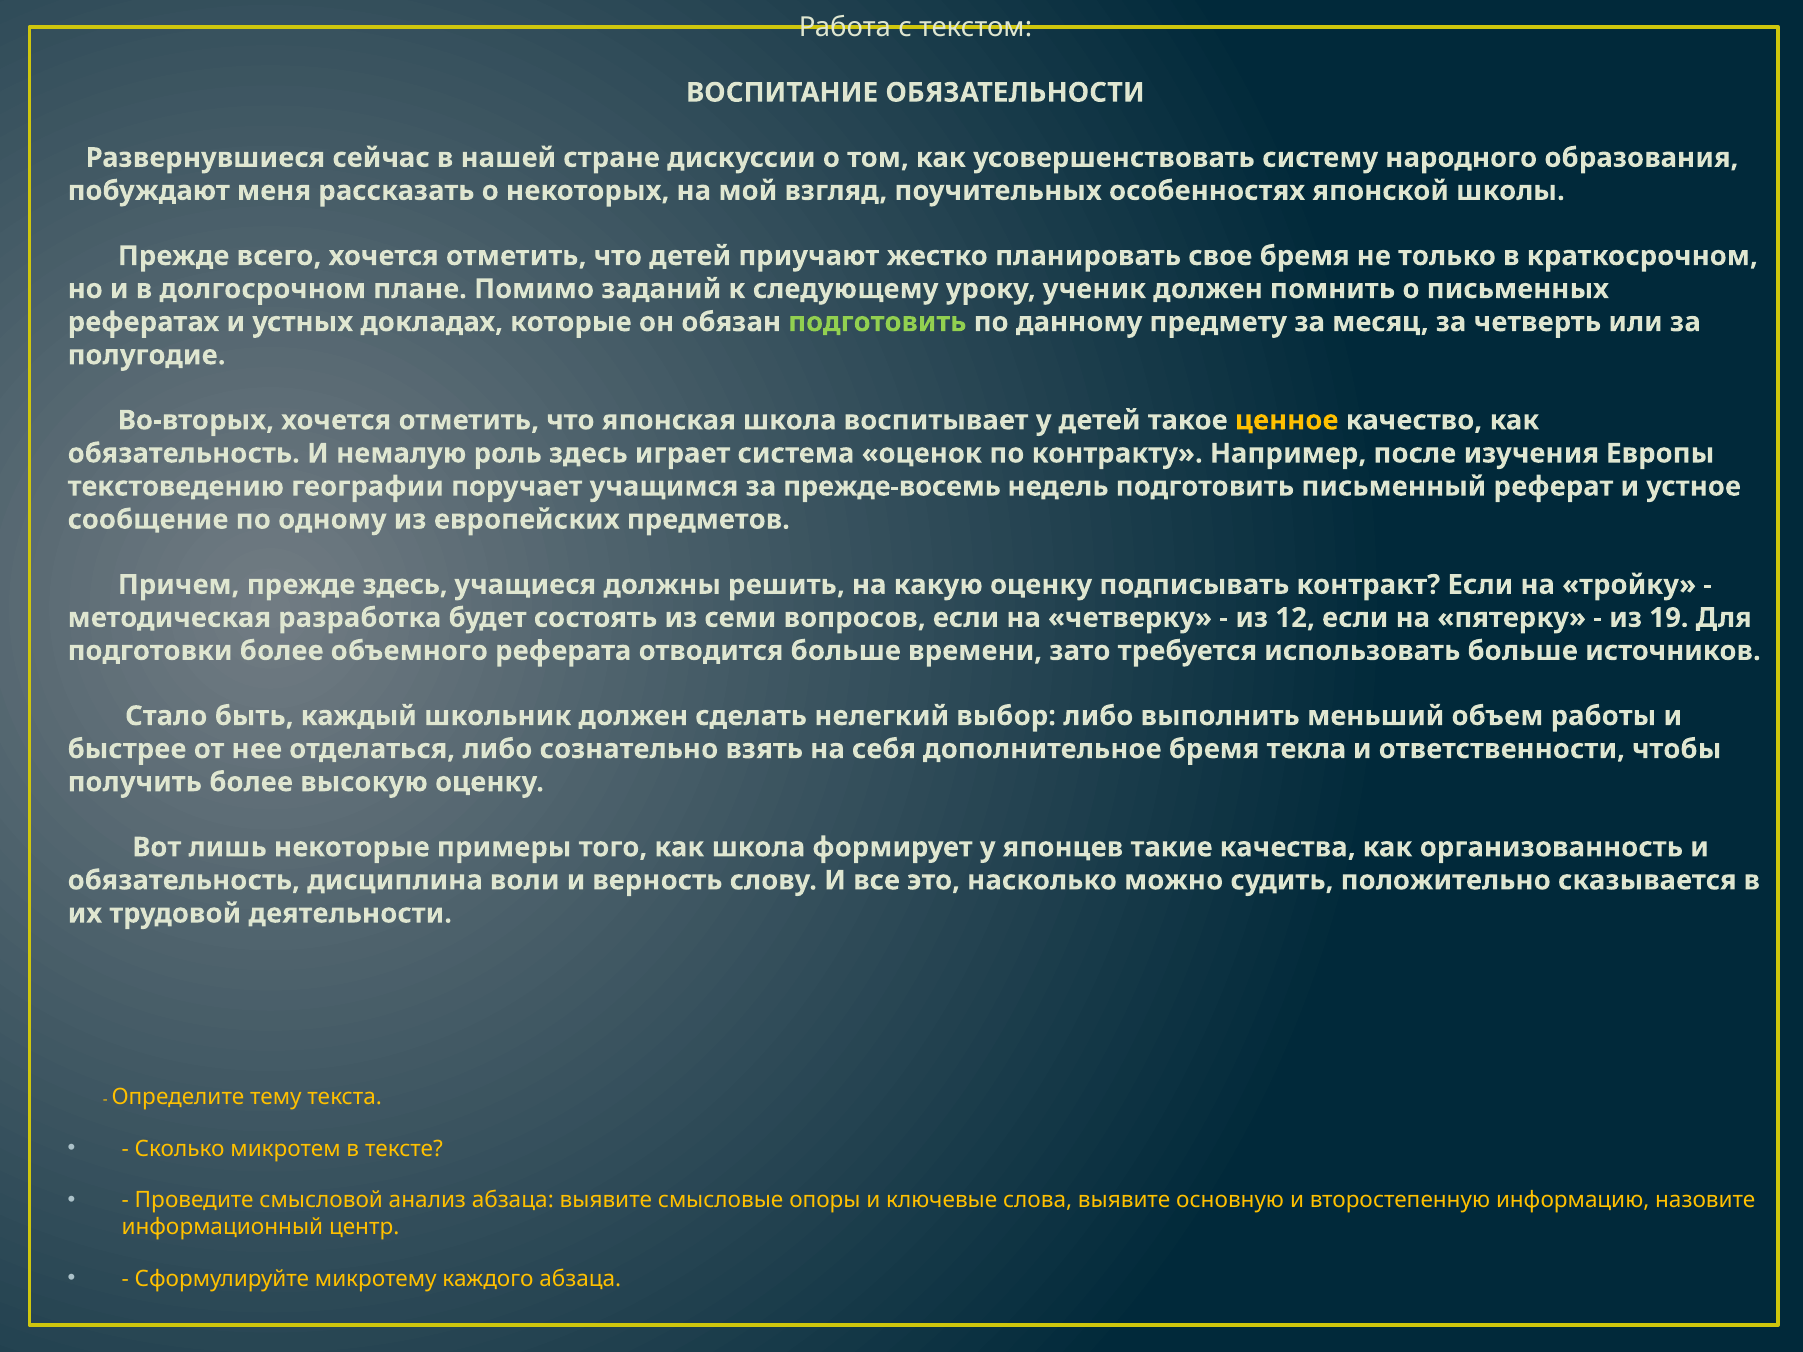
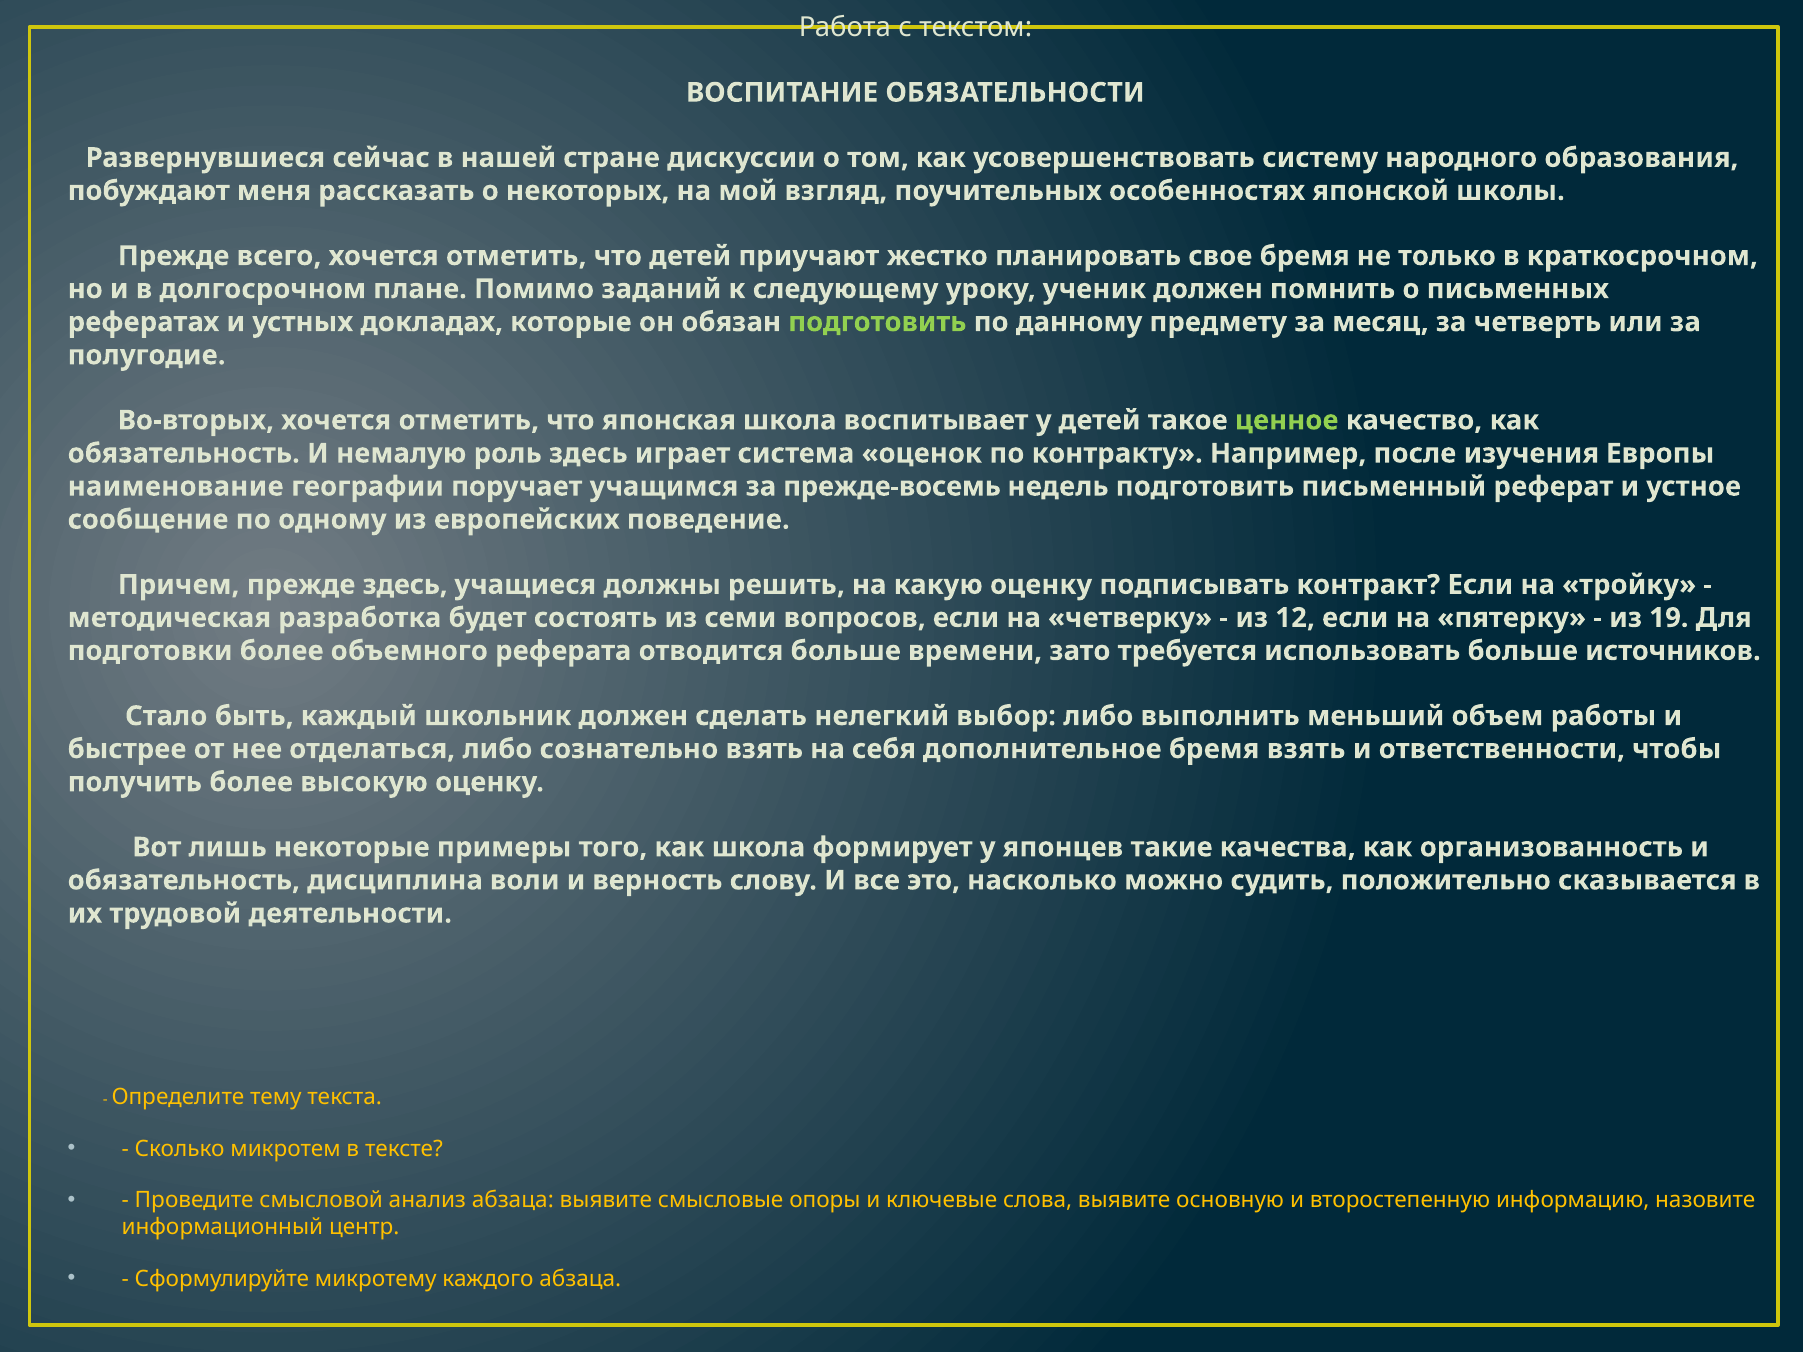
ценное colour: yellow -> light green
текстоведению: текстоведению -> наименование
предметов: предметов -> поведение
бремя текла: текла -> взять
